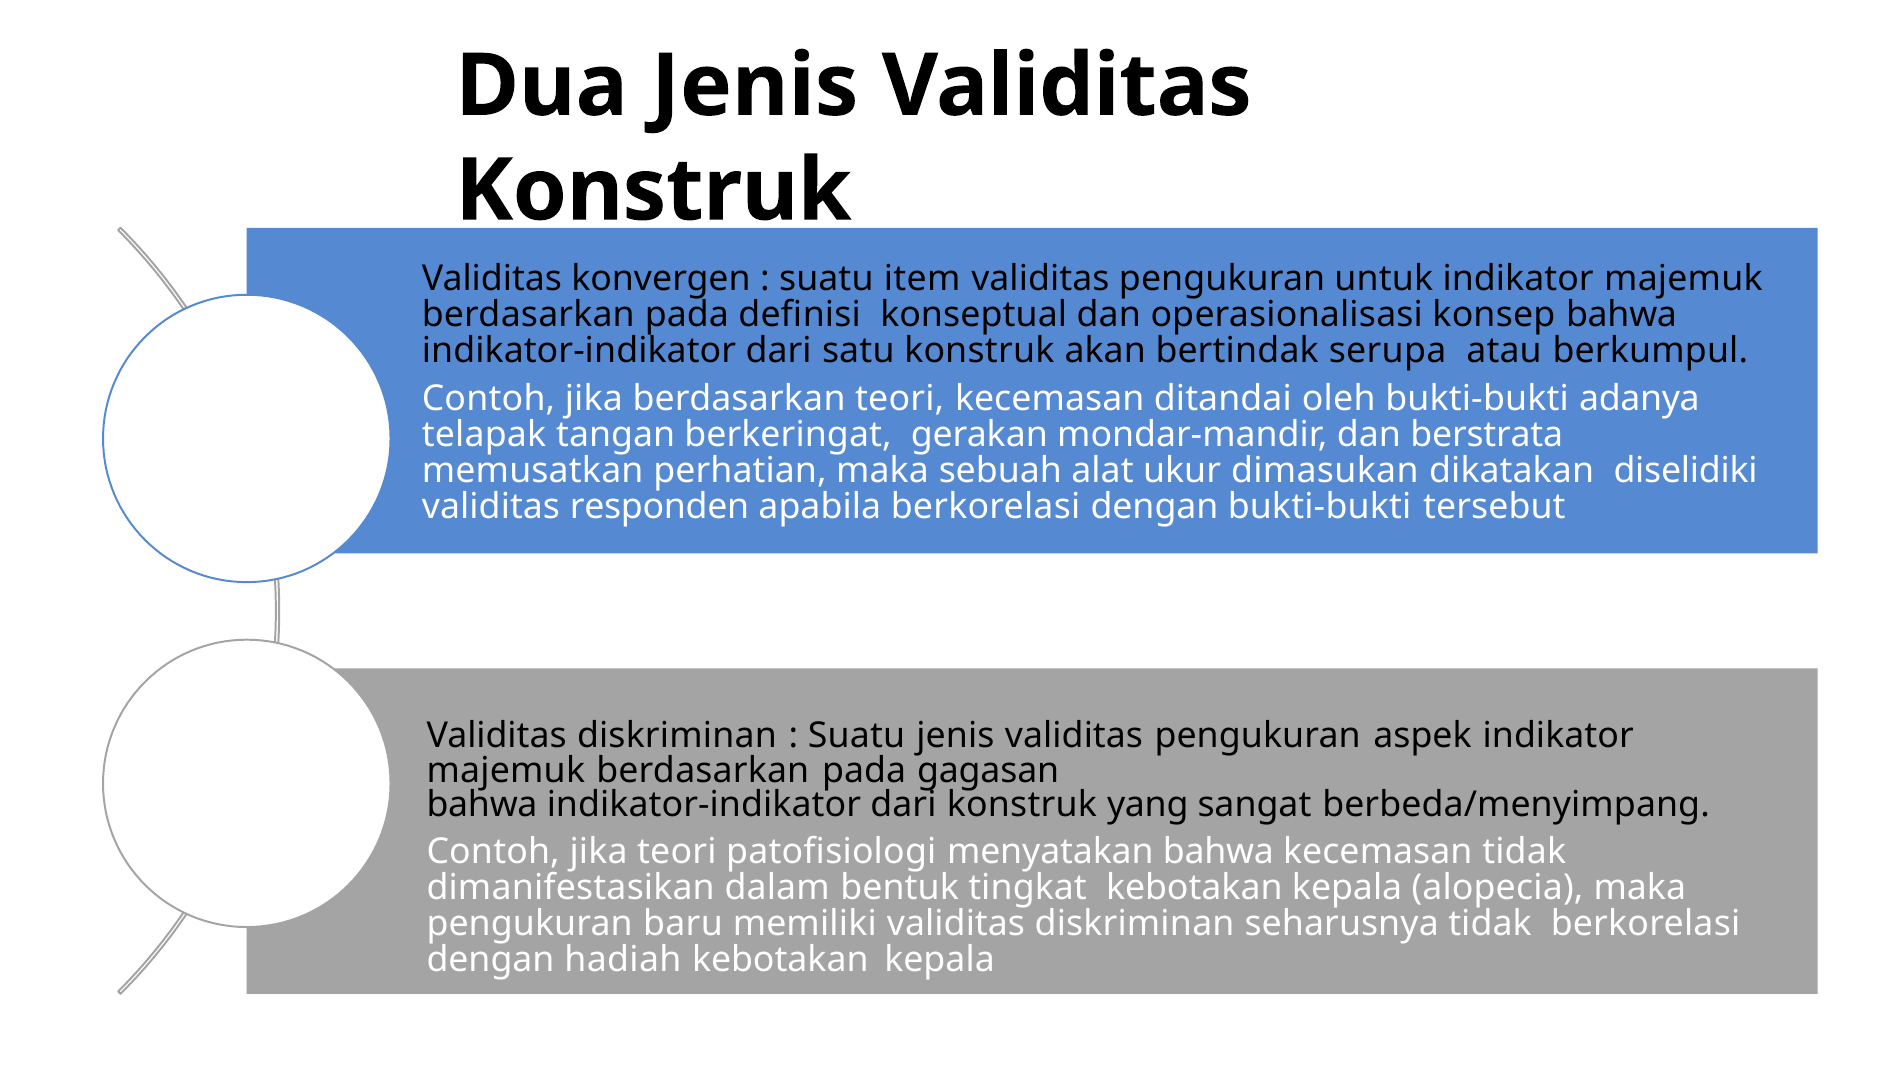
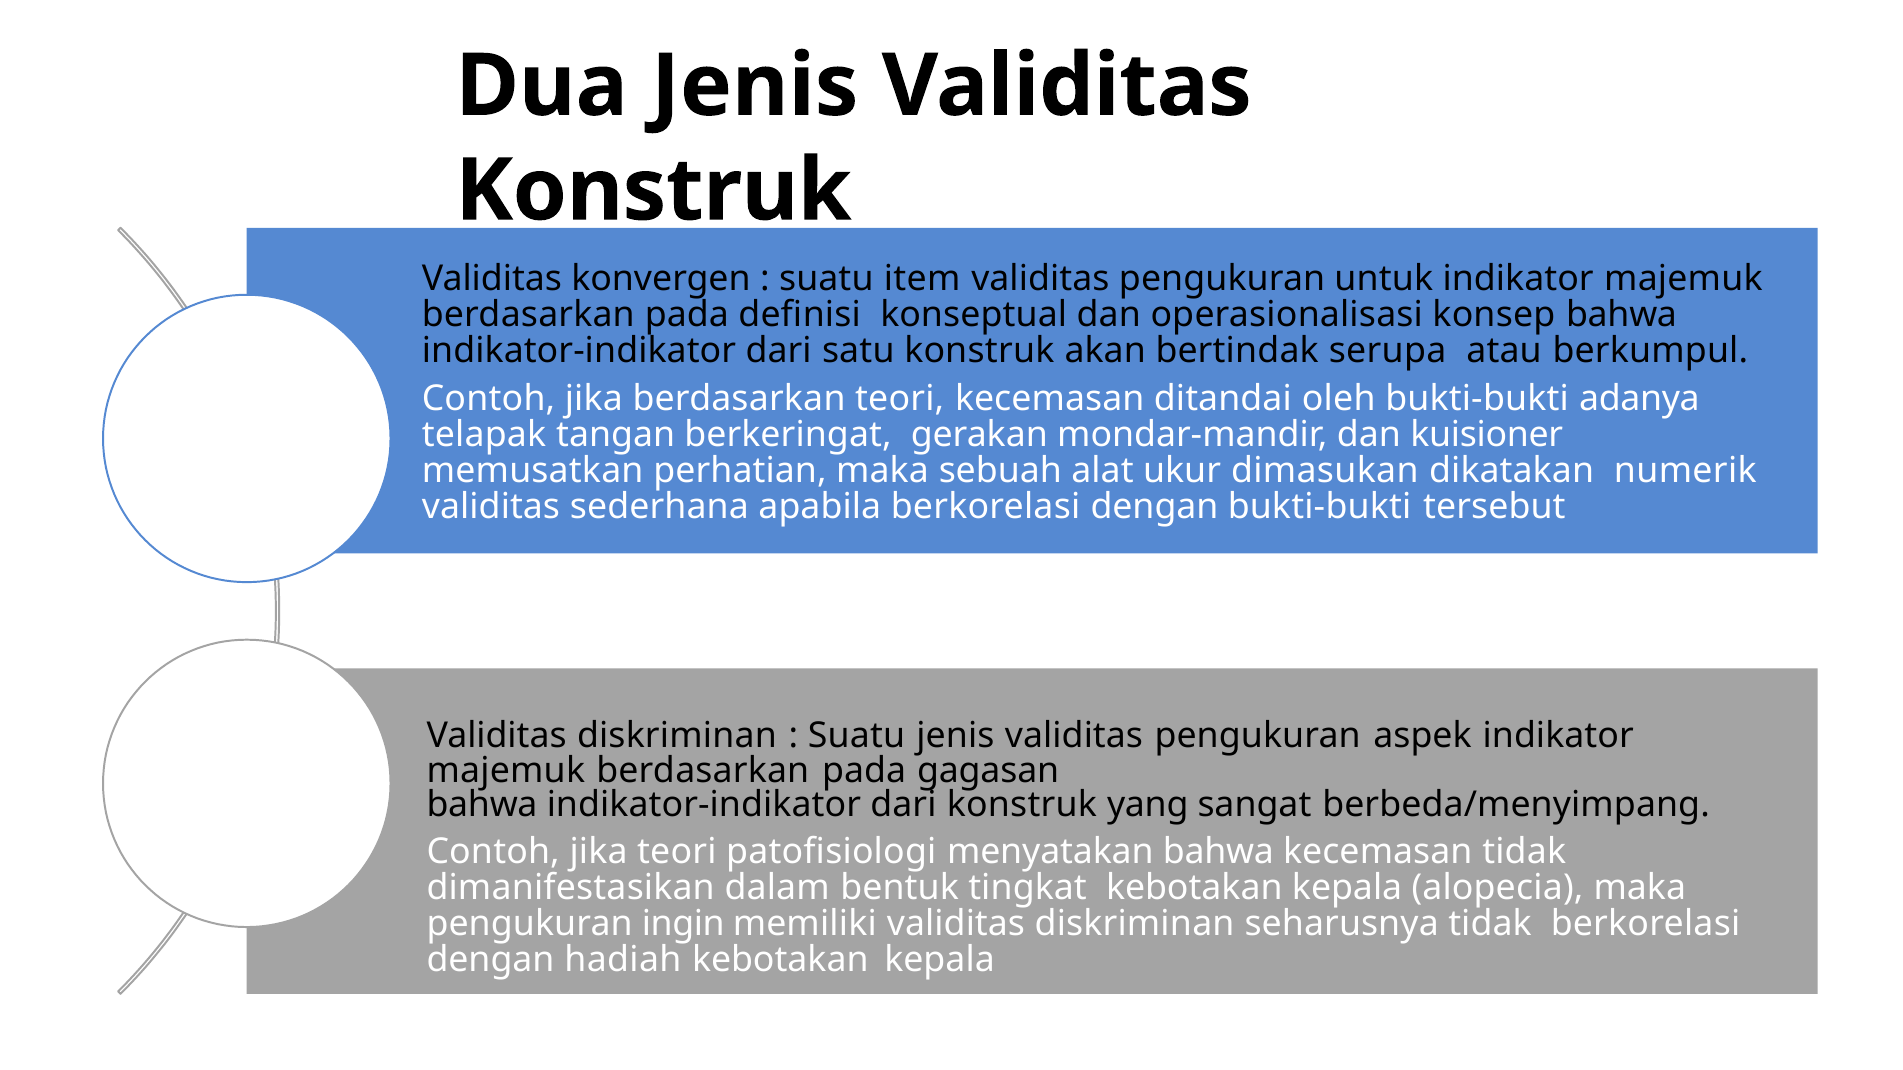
berstrata: berstrata -> kuisioner
diselidiki: diselidiki -> numerik
responden: responden -> sederhana
baru: baru -> ingin
